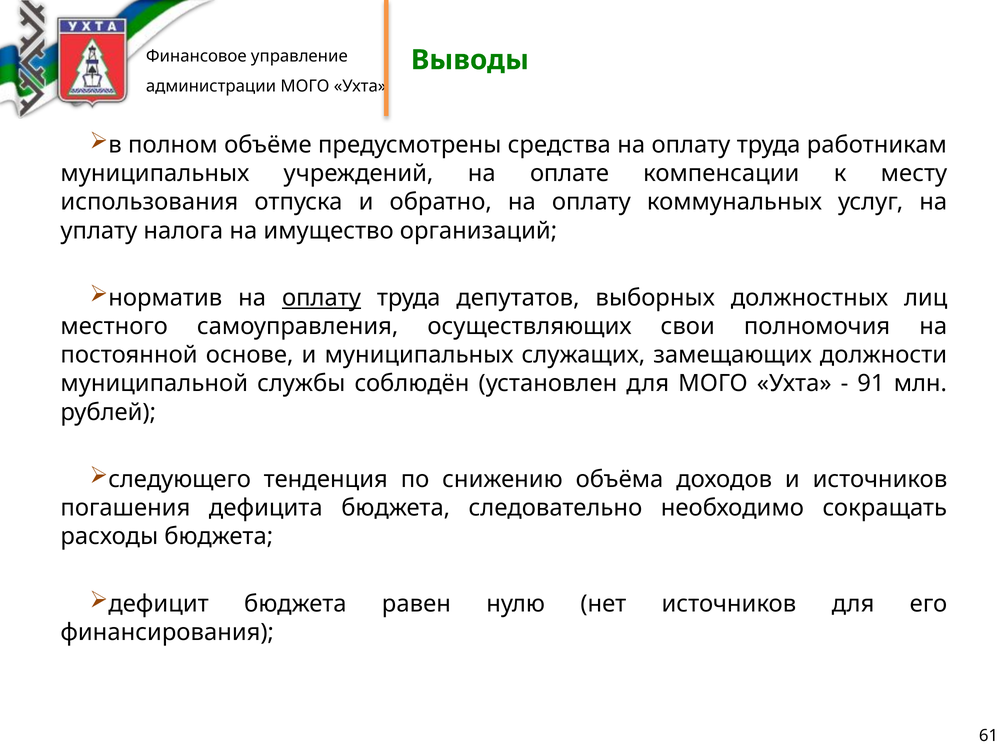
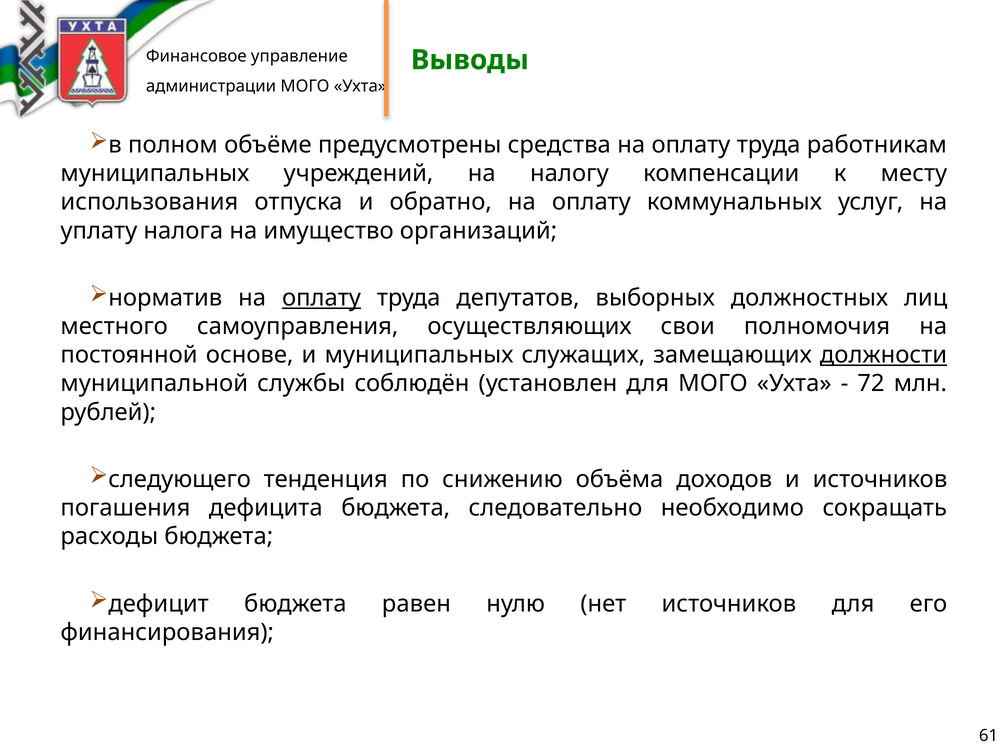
оплате: оплате -> налогу
должности underline: none -> present
91: 91 -> 72
